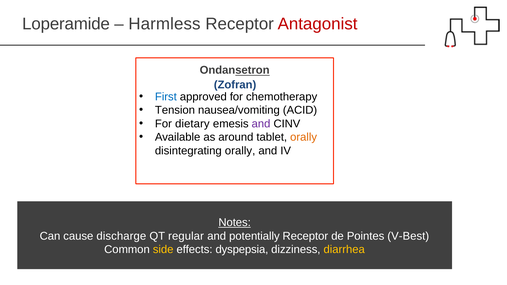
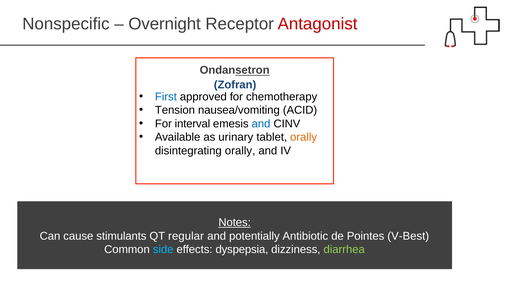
Loperamide: Loperamide -> Nonspecific
Harmless: Harmless -> Overnight
dietary: dietary -> interval
and at (261, 124) colour: purple -> blue
around: around -> urinary
discharge: discharge -> stimulants
potentially Receptor: Receptor -> Antibiotic
side colour: yellow -> light blue
diarrhea colour: yellow -> light green
